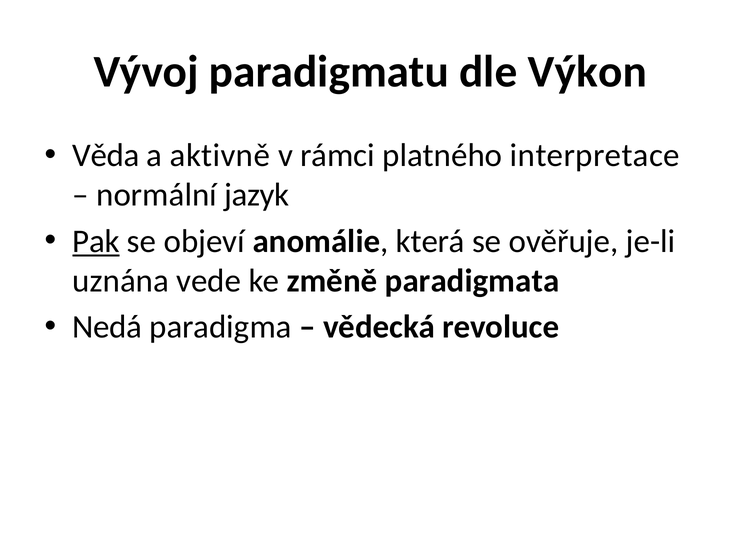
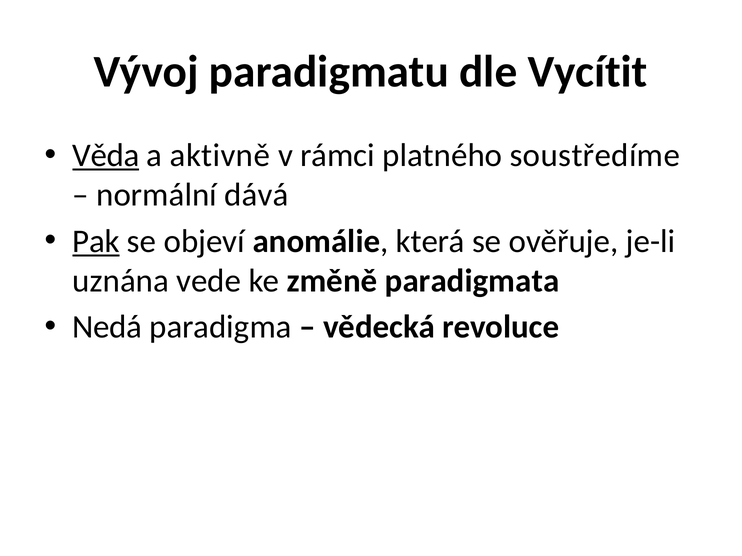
Výkon: Výkon -> Vycítit
Věda underline: none -> present
interpretace: interpretace -> soustředíme
jazyk: jazyk -> dává
